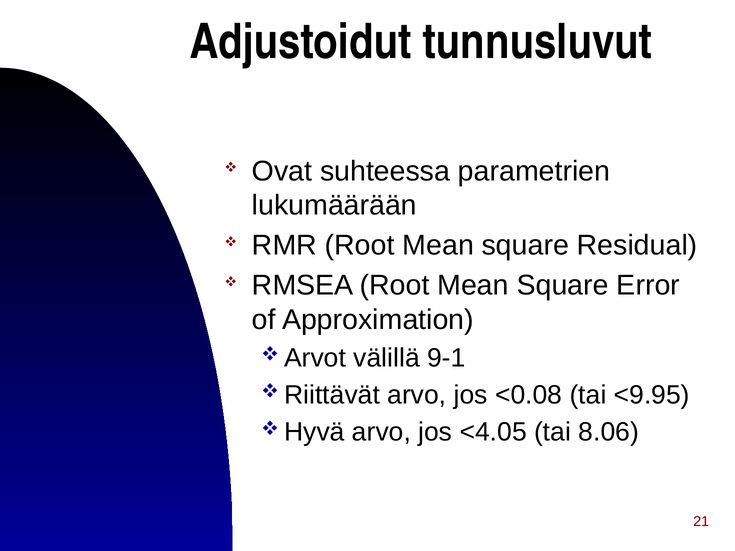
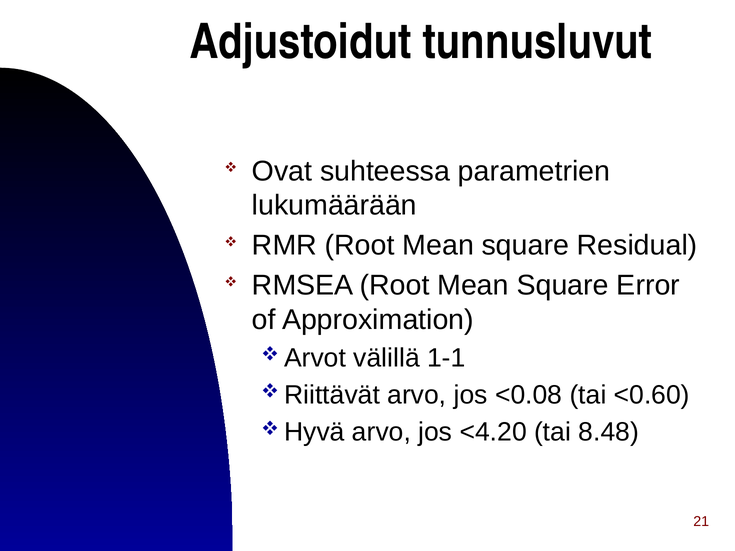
9-1: 9-1 -> 1-1
<9.95: <9.95 -> <0.60
<4.05: <4.05 -> <4.20
8.06: 8.06 -> 8.48
